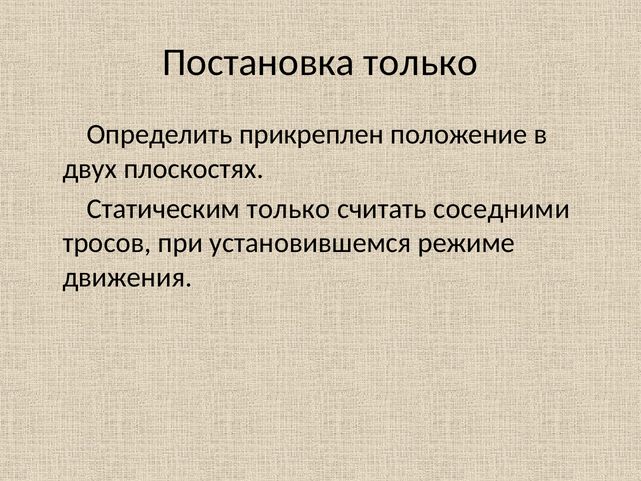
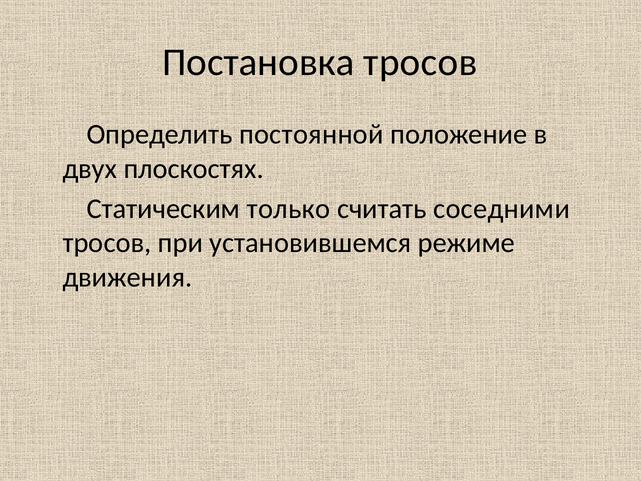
Постановка только: только -> тросов
прикреплен: прикреплен -> постоянной
